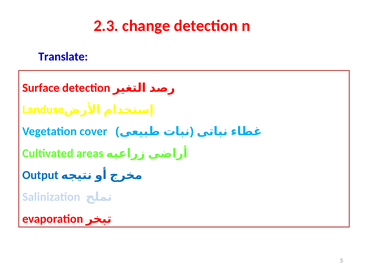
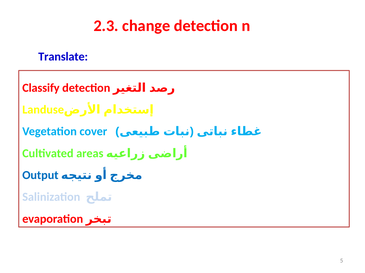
Surface: Surface -> Classify
